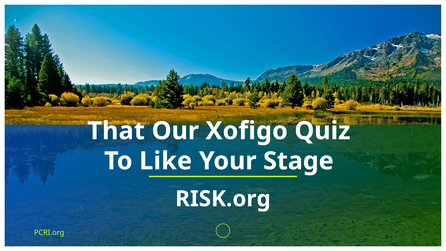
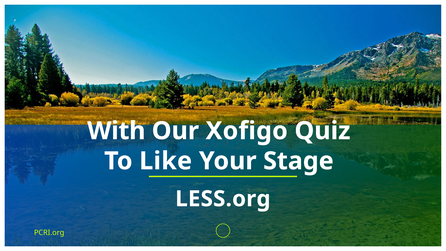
That: That -> With
RISK.org: RISK.org -> LESS.org
